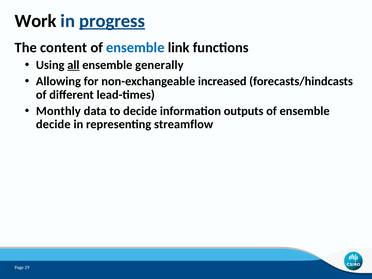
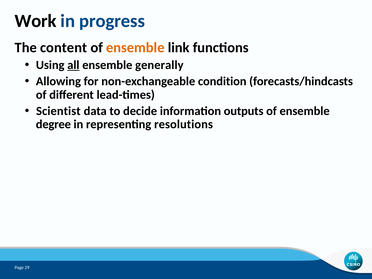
progress underline: present -> none
ensemble at (135, 48) colour: blue -> orange
increased: increased -> condition
Monthly: Monthly -> Scientist
decide at (53, 124): decide -> degree
streamflow: streamflow -> resolutions
